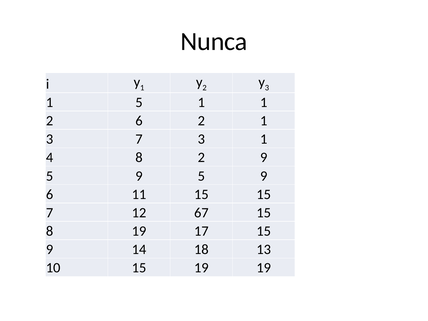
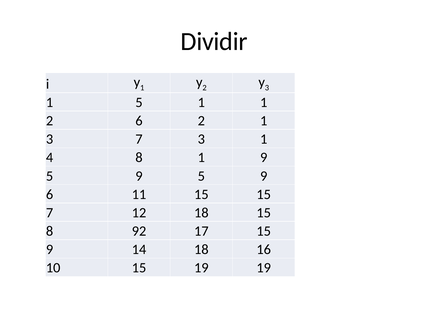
Nunca: Nunca -> Dividir
8 2: 2 -> 1
12 67: 67 -> 18
8 19: 19 -> 92
13: 13 -> 16
